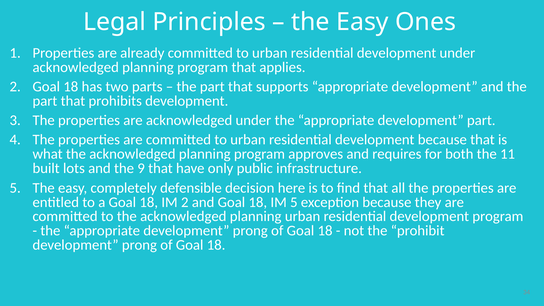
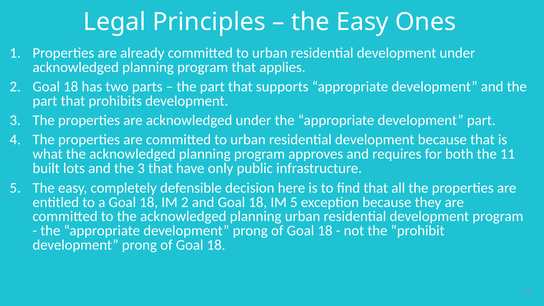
the 9: 9 -> 3
